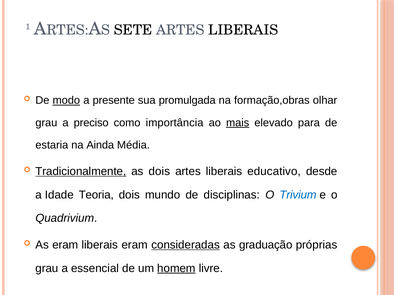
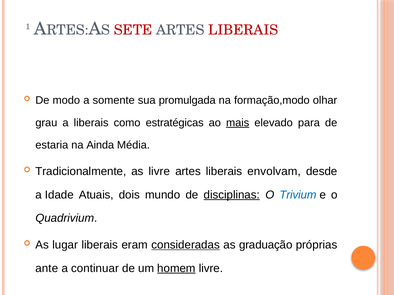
SETE colour: black -> red
LIBERAIS at (243, 30) colour: black -> red
modo underline: present -> none
presente: presente -> somente
formação,obras: formação,obras -> formação,modo
a preciso: preciso -> liberais
importância: importância -> estratégicas
Tradicionalmente underline: present -> none
as dois: dois -> livre
educativo: educativo -> envolvam
Teoria: Teoria -> Atuais
disciplinas underline: none -> present
As eram: eram -> lugar
grau at (47, 269): grau -> ante
essencial: essencial -> continuar
